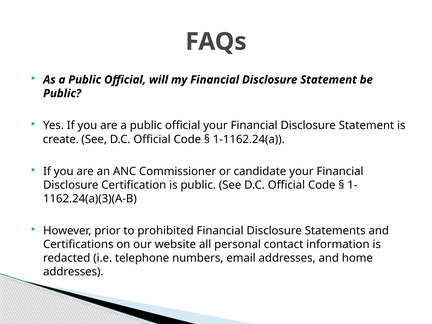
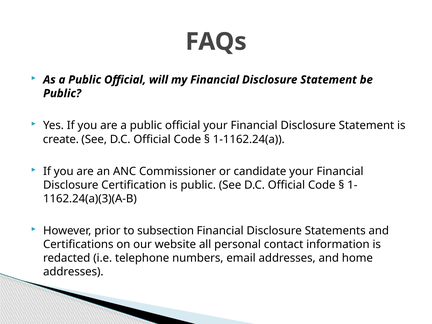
prohibited: prohibited -> subsection
